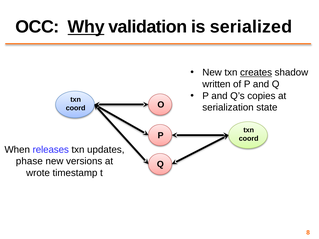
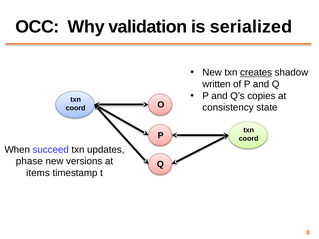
Why underline: present -> none
serialization: serialization -> consistency
releases: releases -> succeed
wrote: wrote -> items
